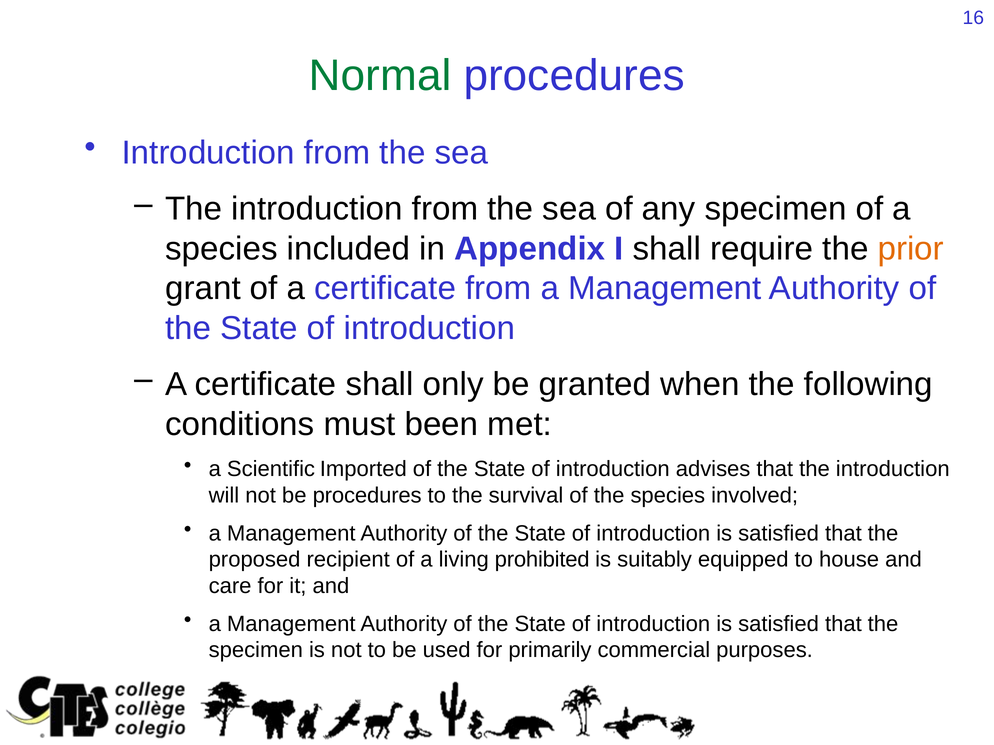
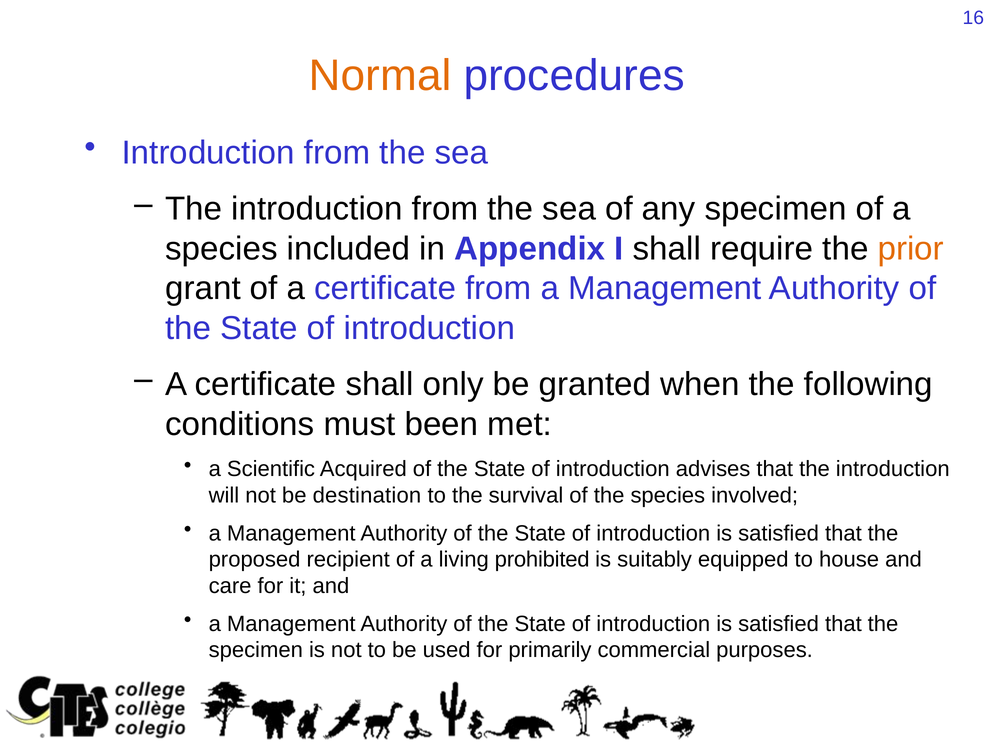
Normal colour: green -> orange
Imported: Imported -> Acquired
be procedures: procedures -> destination
